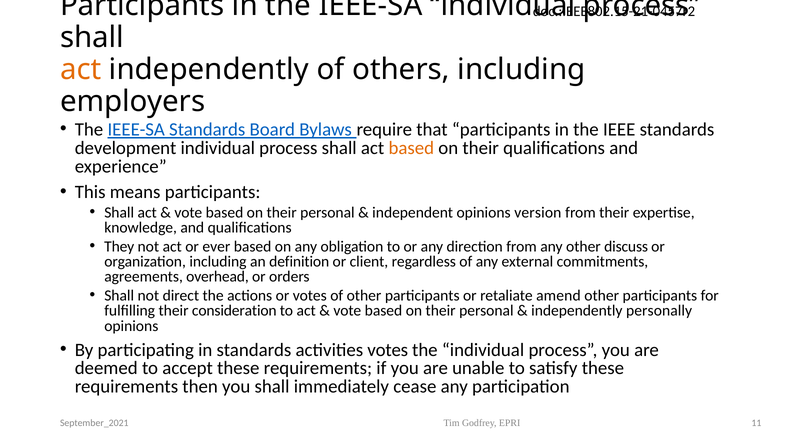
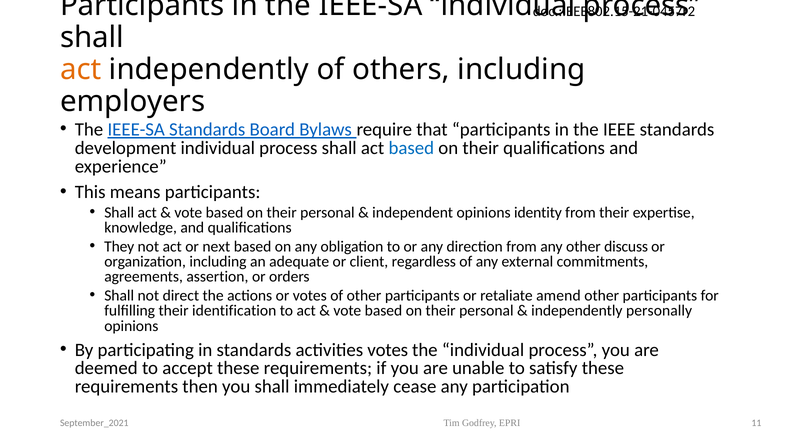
based at (411, 148) colour: orange -> blue
version: version -> identity
ever: ever -> next
definition: definition -> adequate
overhead: overhead -> assertion
consideration: consideration -> identification
